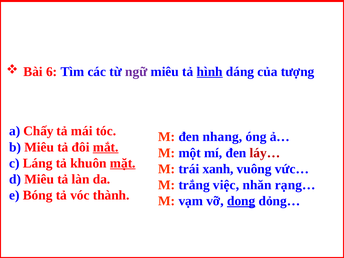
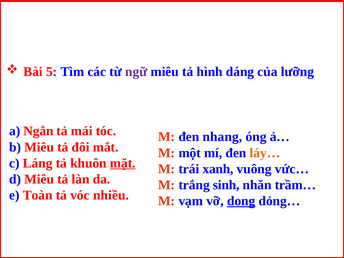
6: 6 -> 5
hình underline: present -> none
tượng: tượng -> lưỡng
Chấy: Chấy -> Ngắn
mắt underline: present -> none
láy… colour: red -> orange
việc: việc -> sinh
rạng…: rạng… -> trầm…
Bóng: Bóng -> Toàn
thành: thành -> nhiều
